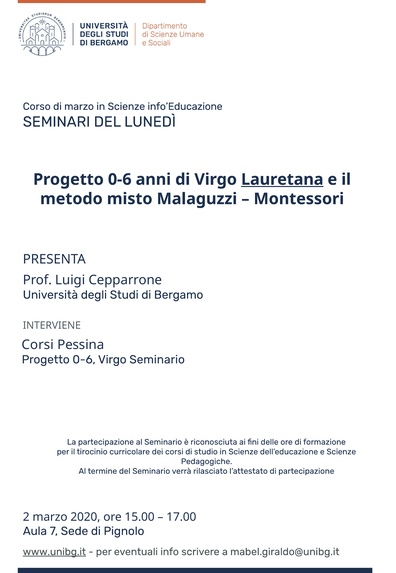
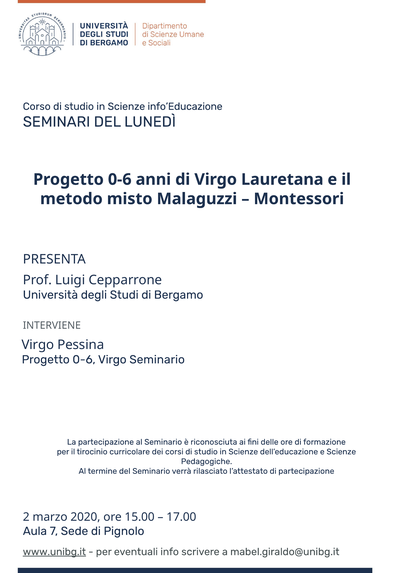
Corso di marzo: marzo -> studio
Lauretana underline: present -> none
Corsi at (38, 344): Corsi -> Virgo
